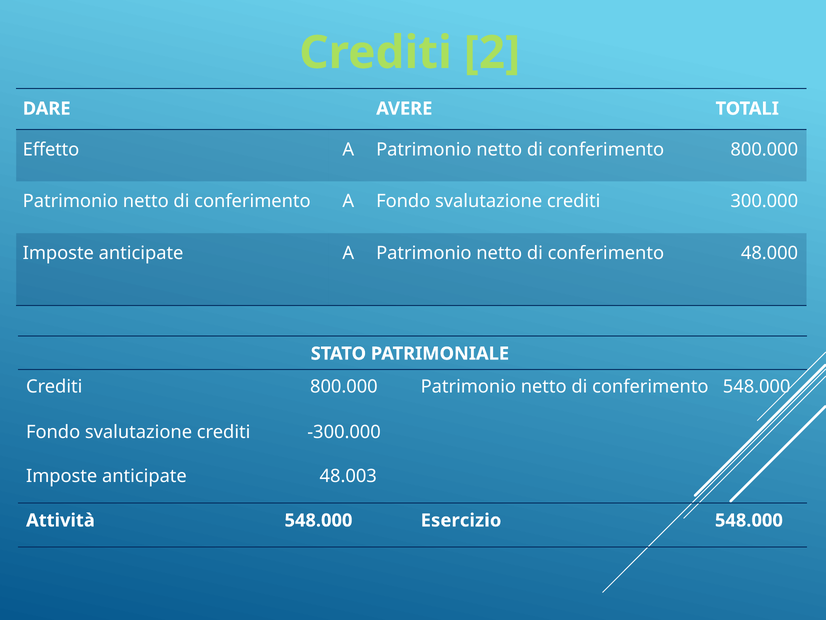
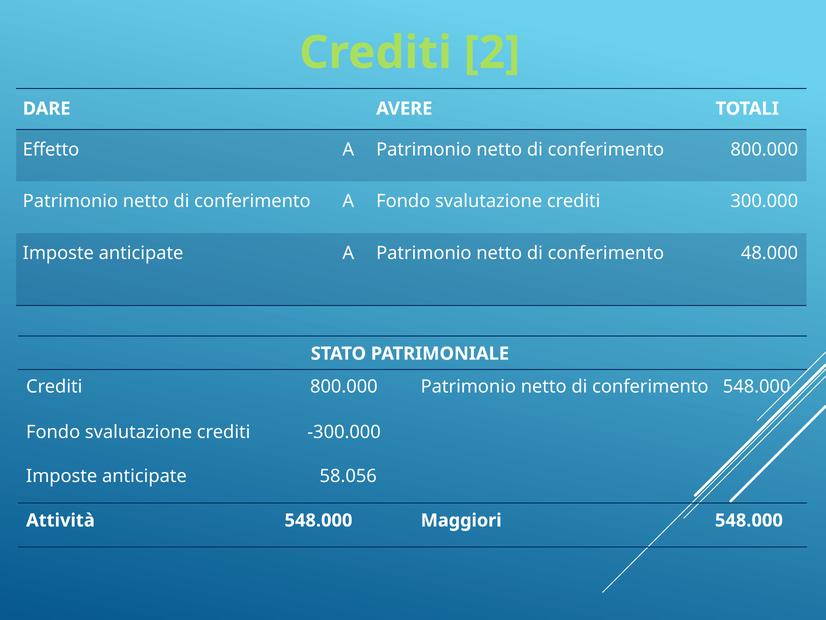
48.003: 48.003 -> 58.056
Esercizio: Esercizio -> Maggiori
